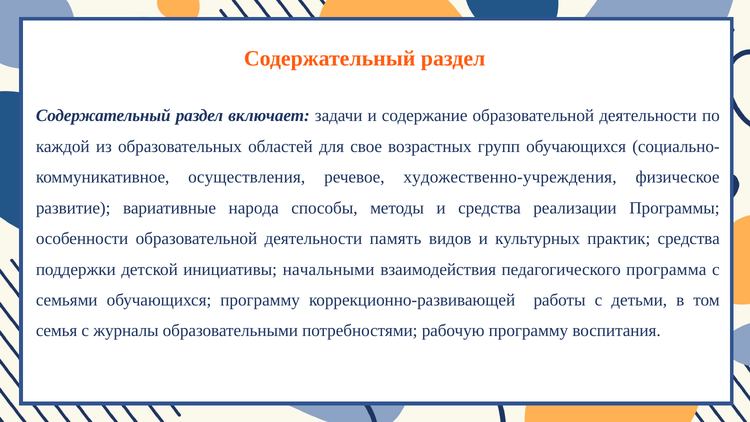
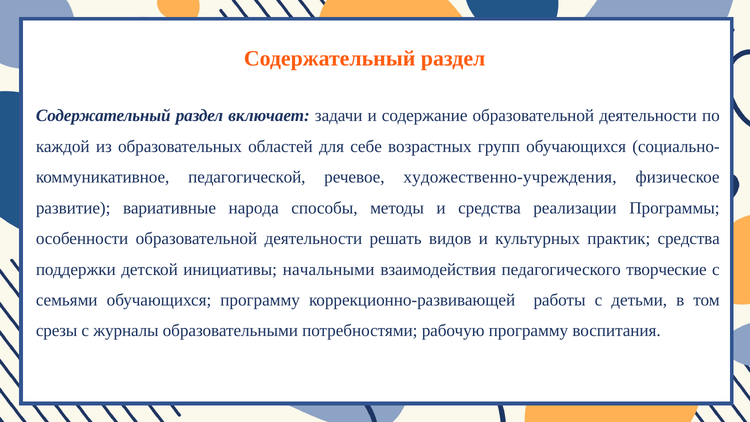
свое: свое -> себе
осуществления: осуществления -> педагогической
память: память -> решать
программа: программа -> творческие
семья: семья -> срезы
